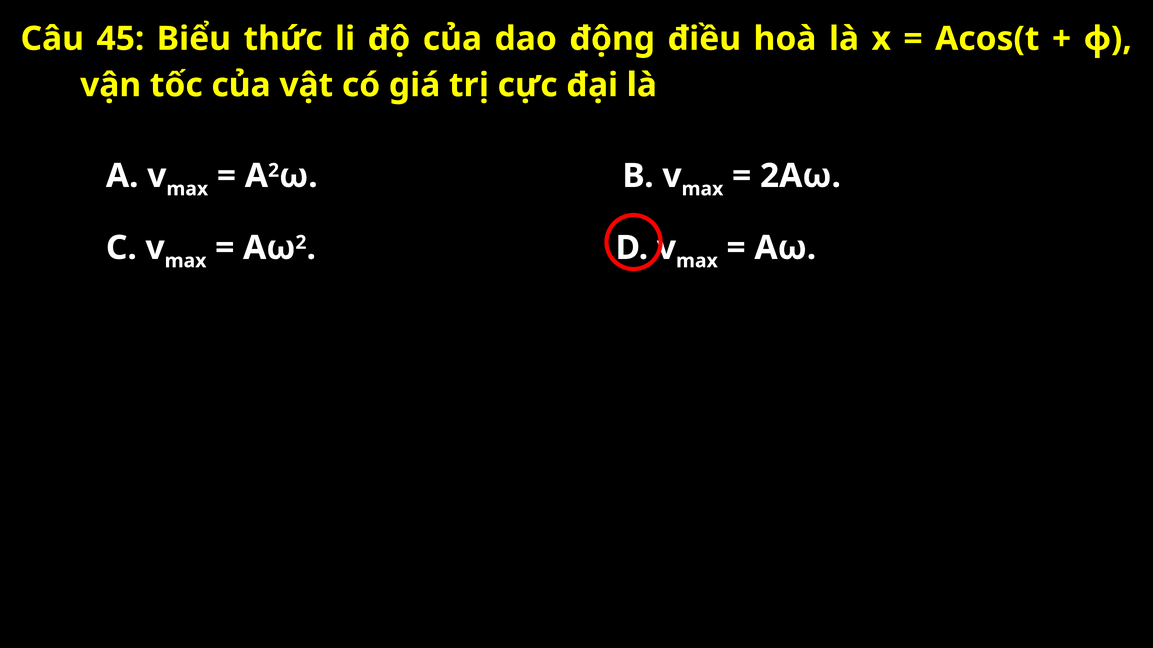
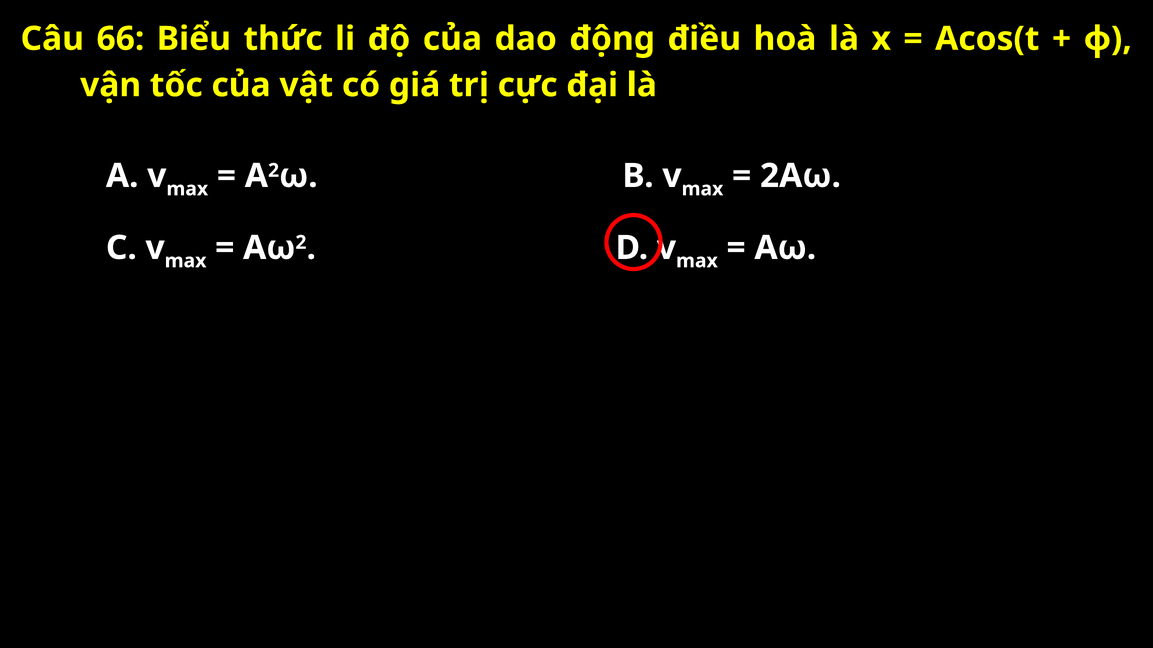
45: 45 -> 66
